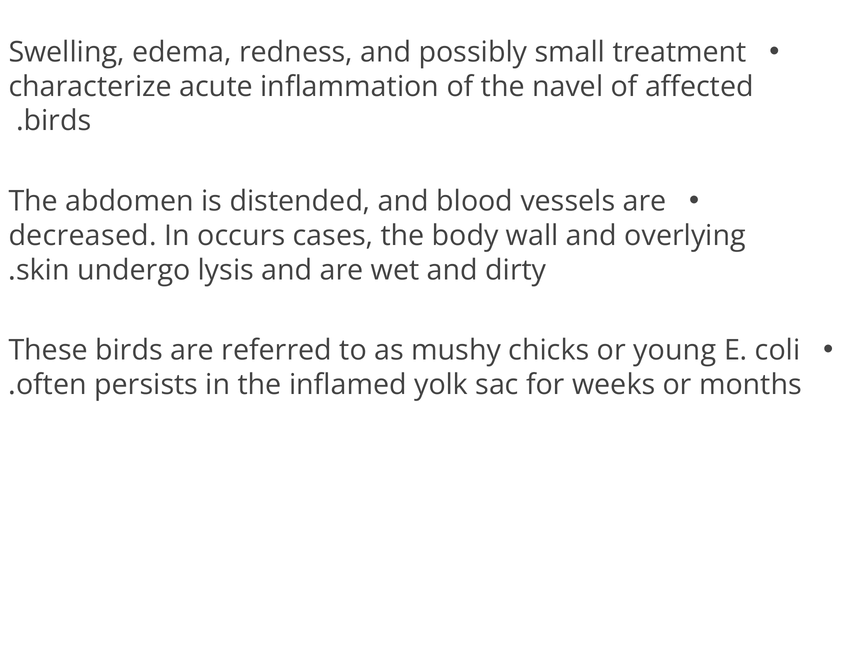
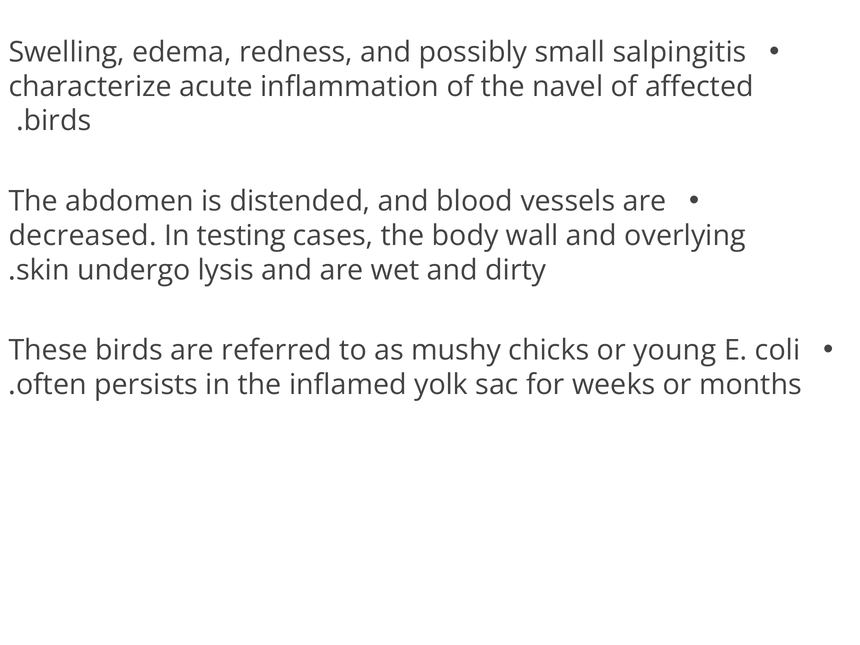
treatment: treatment -> salpingitis
occurs: occurs -> testing
